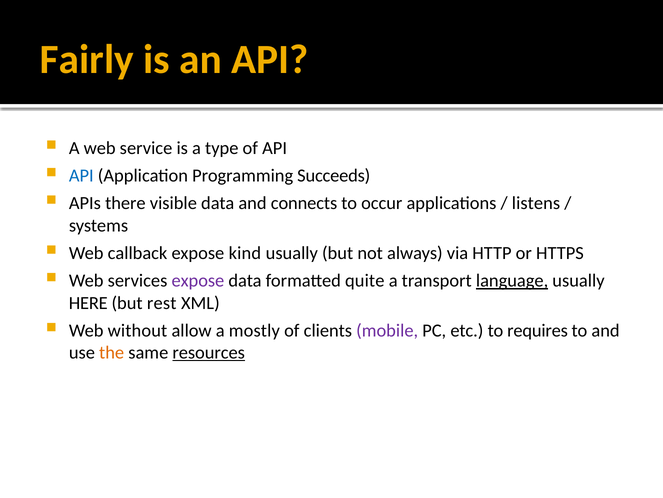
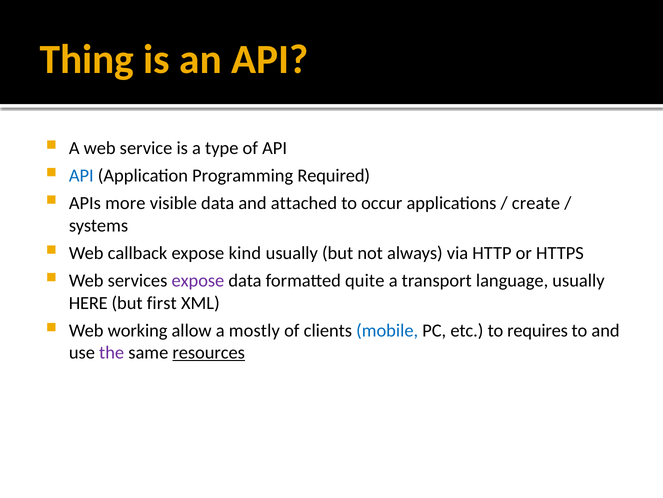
Fairly: Fairly -> Thing
Succeeds: Succeeds -> Required
there: there -> more
connects: connects -> attached
listens: listens -> create
language underline: present -> none
rest: rest -> first
without: without -> working
mobile colour: purple -> blue
the colour: orange -> purple
